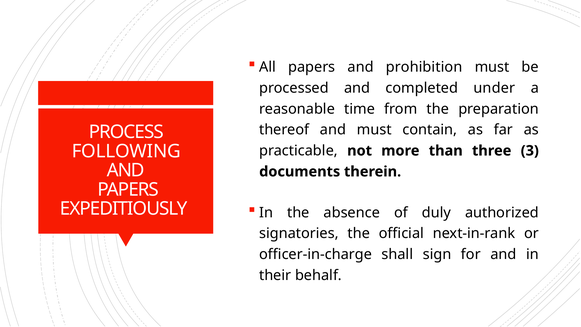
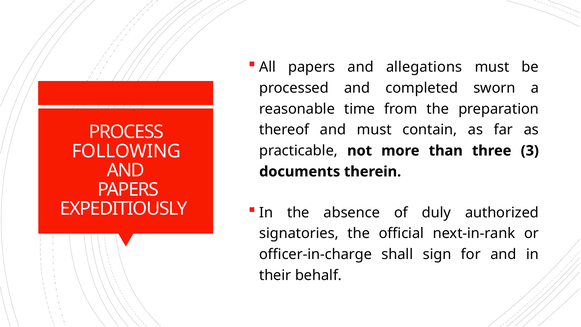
prohibition: prohibition -> allegations
under: under -> sworn
